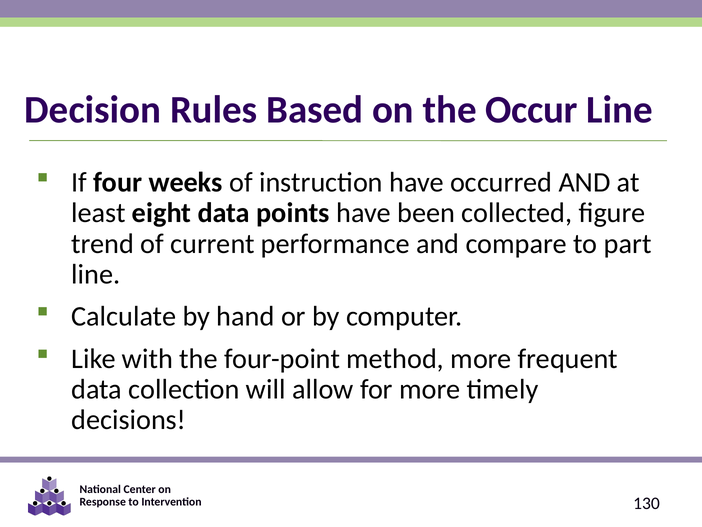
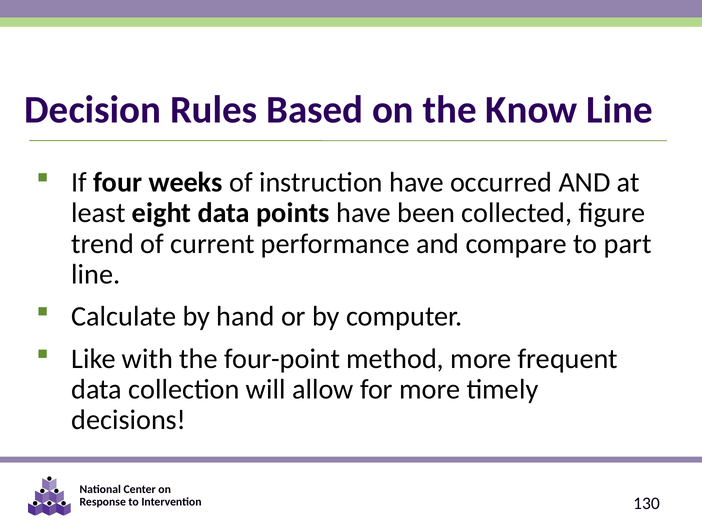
Occur: Occur -> Know
